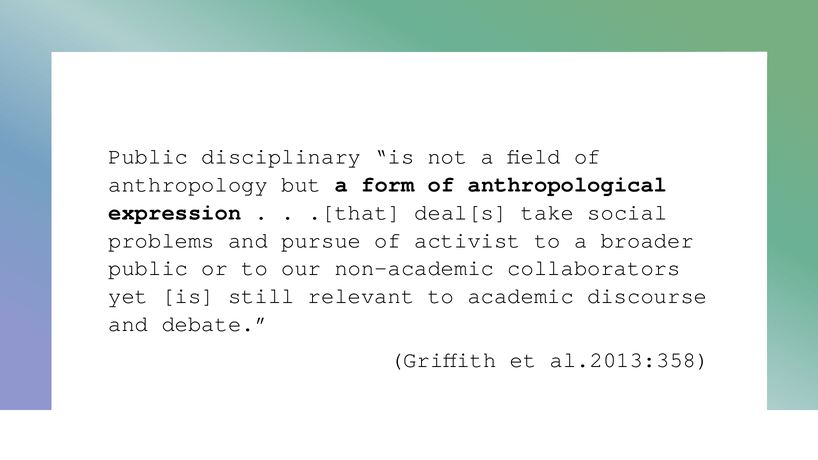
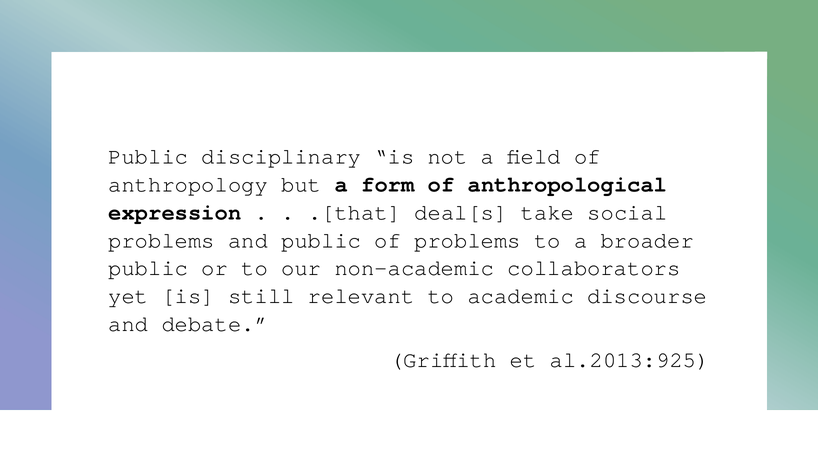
and pursue: pursue -> public
of activist: activist -> problems
al.2013:358: al.2013:358 -> al.2013:925
